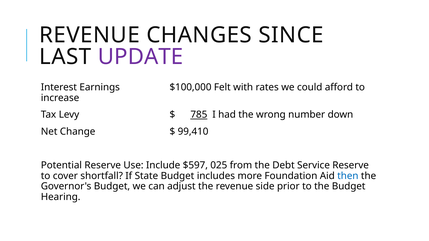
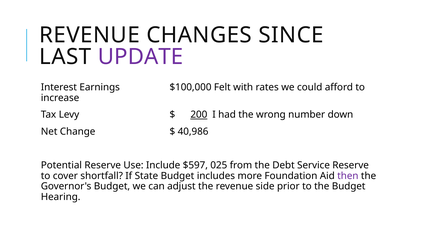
785: 785 -> 200
99,410: 99,410 -> 40,986
then colour: blue -> purple
